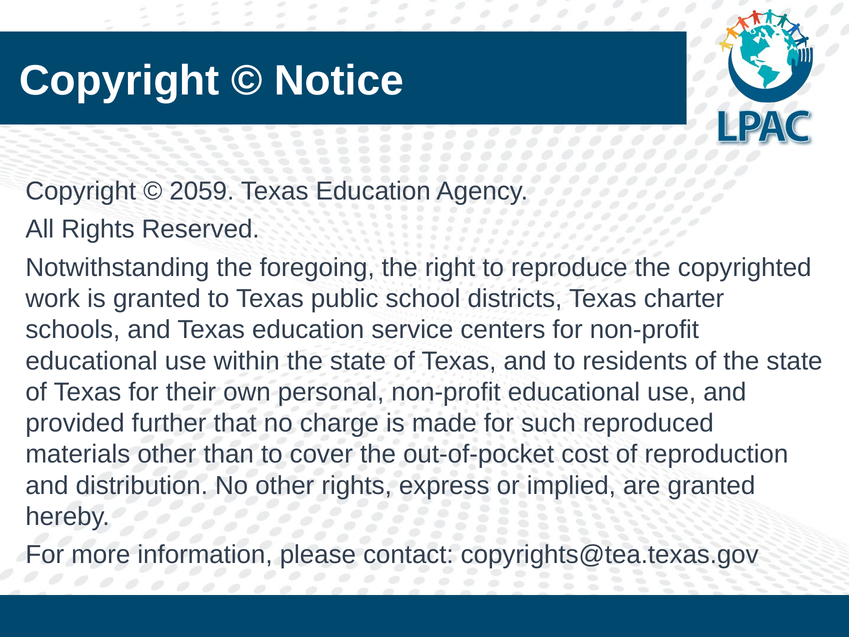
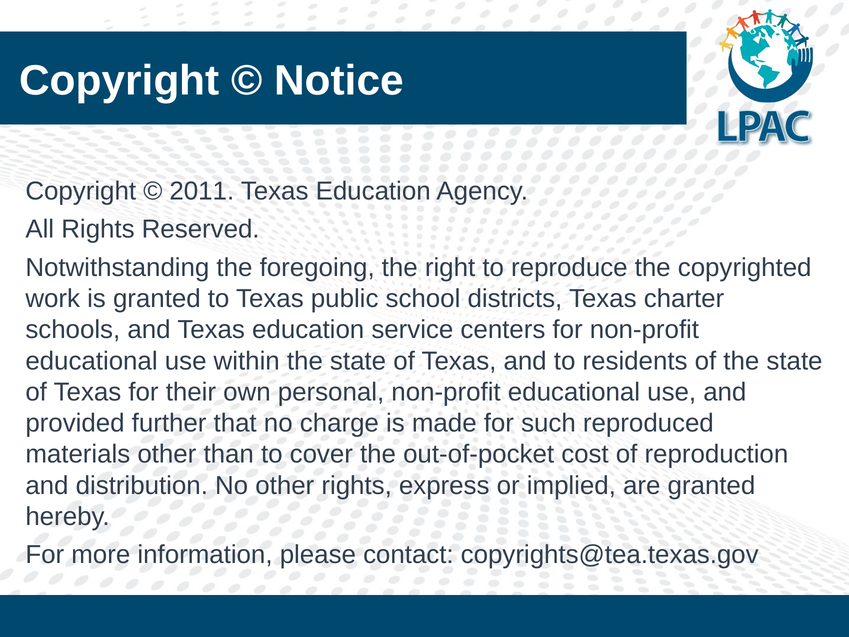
2059: 2059 -> 2011
